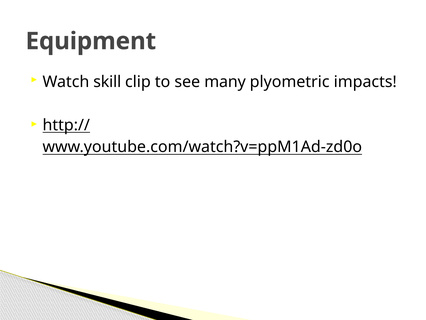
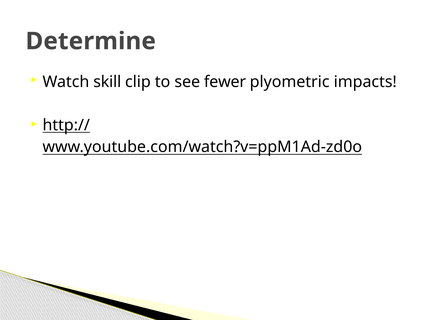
Equipment: Equipment -> Determine
many: many -> fewer
